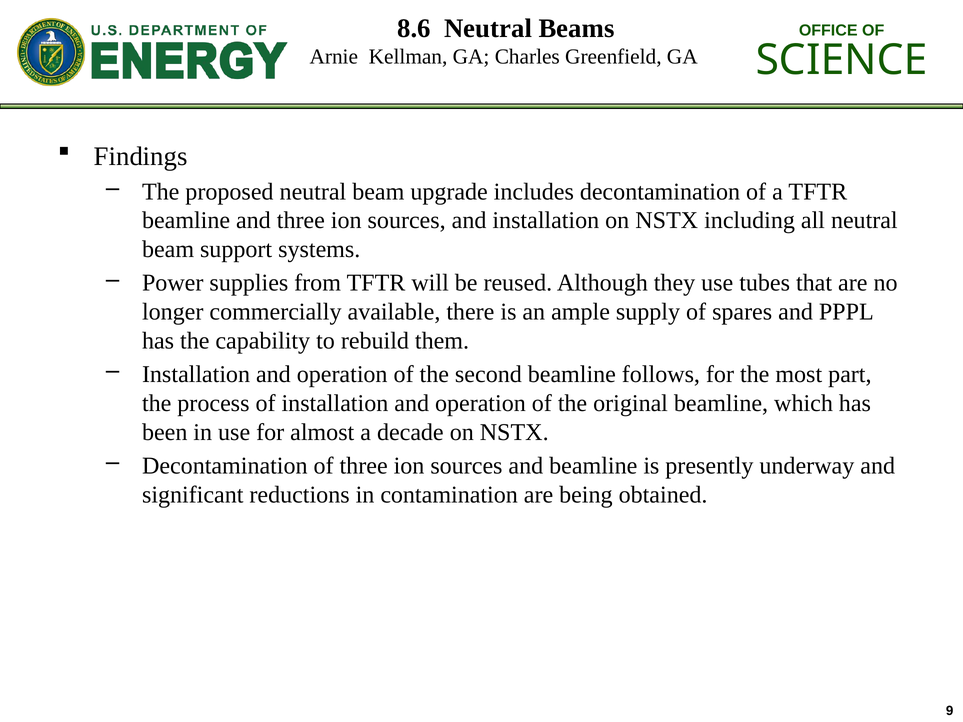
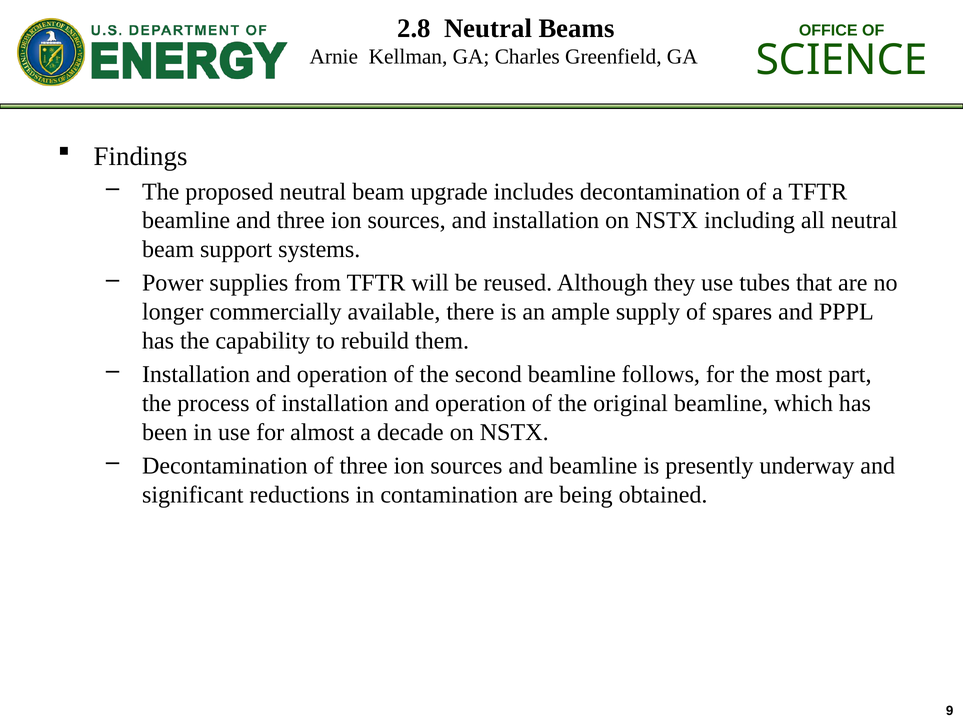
8.6: 8.6 -> 2.8
